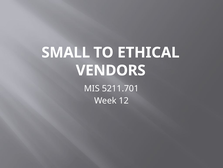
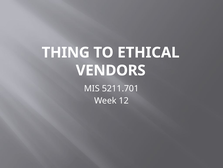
SMALL: SMALL -> THING
